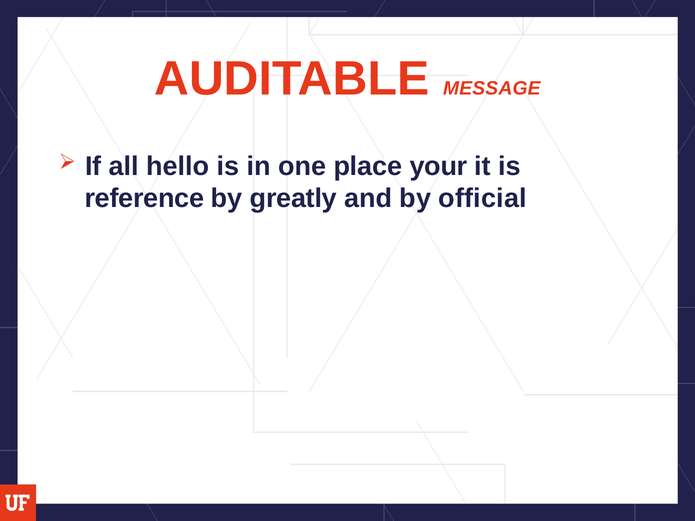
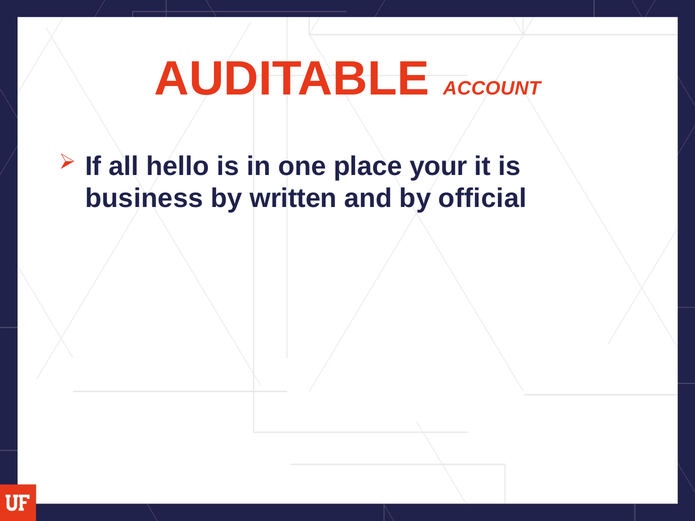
MESSAGE: MESSAGE -> ACCOUNT
reference: reference -> business
greatly: greatly -> written
